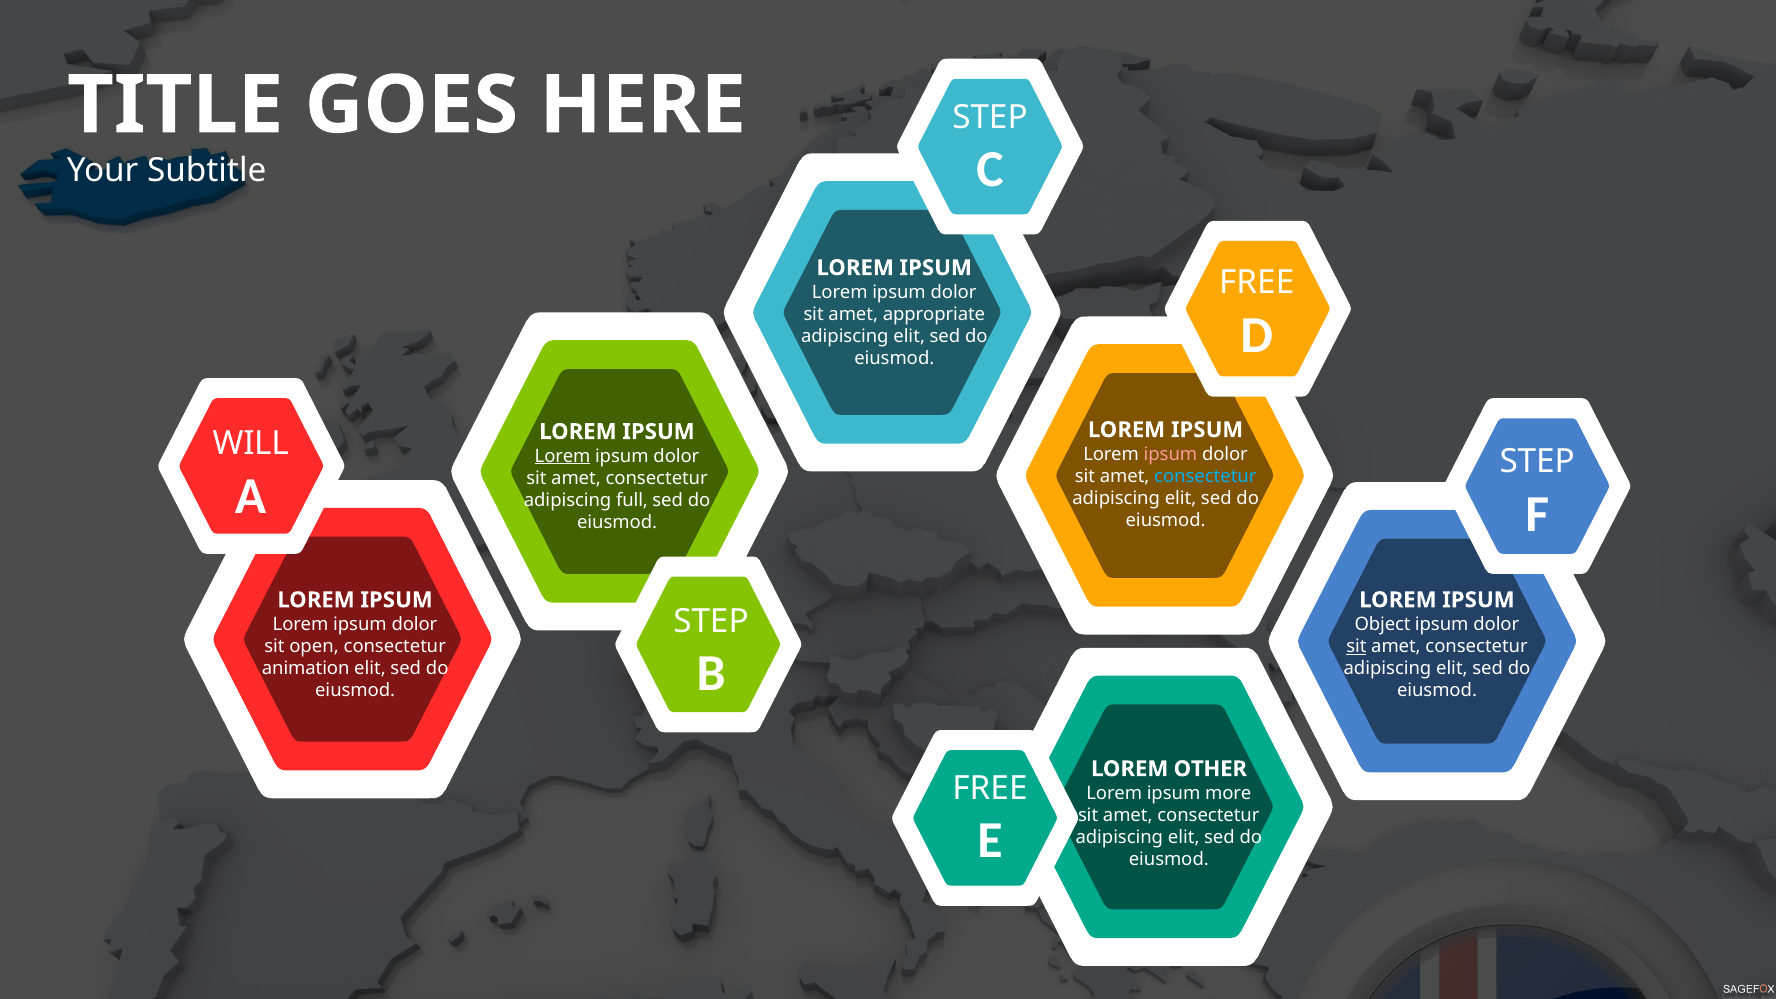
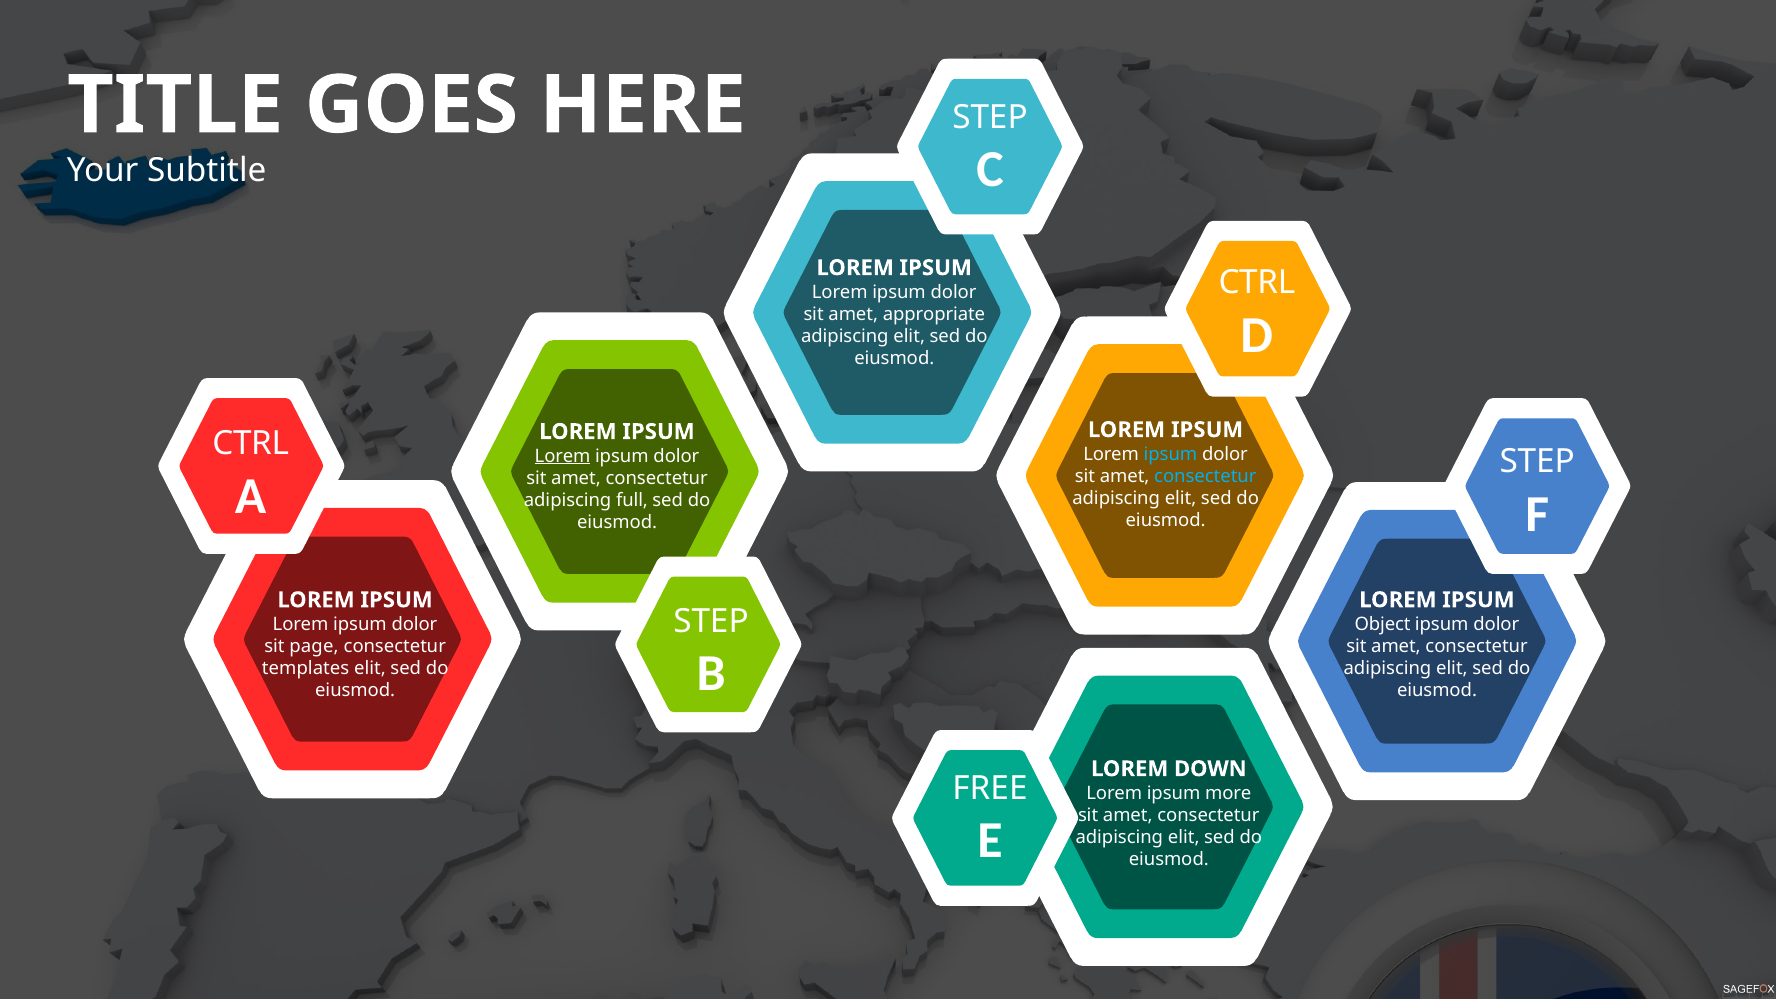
FREE at (1257, 283): FREE -> CTRL
WILL at (251, 444): WILL -> CTRL
ipsum at (1170, 454) colour: pink -> light blue
sit at (1356, 646) underline: present -> none
open: open -> page
animation: animation -> templates
OTHER: OTHER -> DOWN
